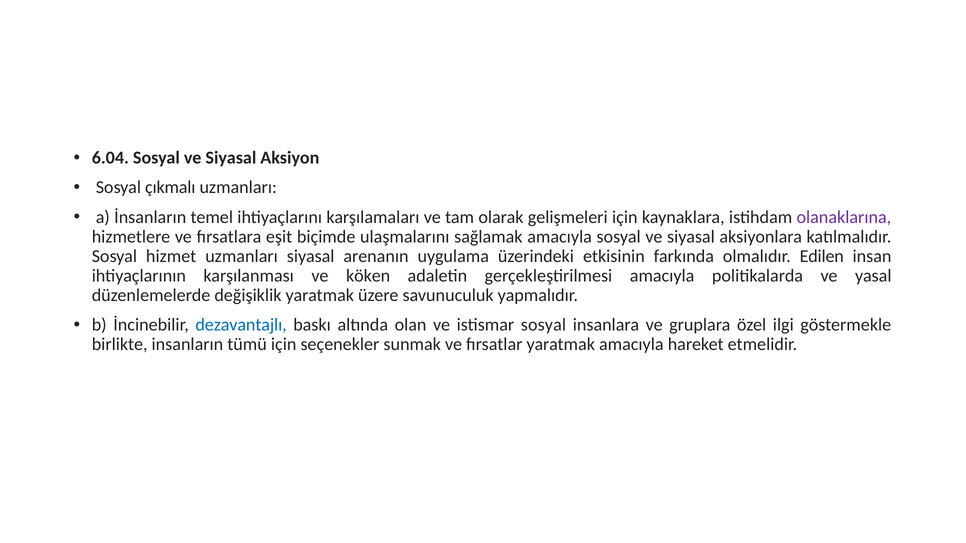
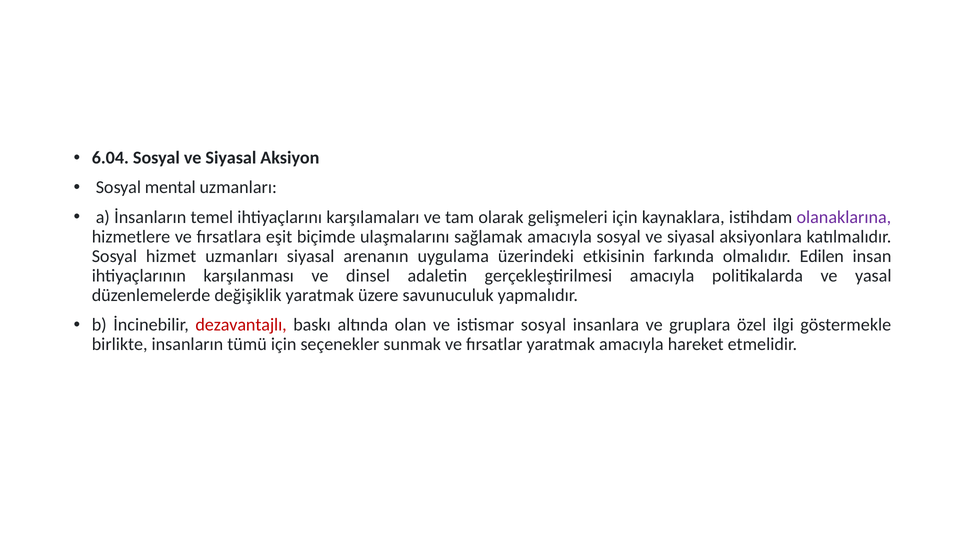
çıkmalı: çıkmalı -> mental
köken: köken -> dinsel
dezavantajlı colour: blue -> red
